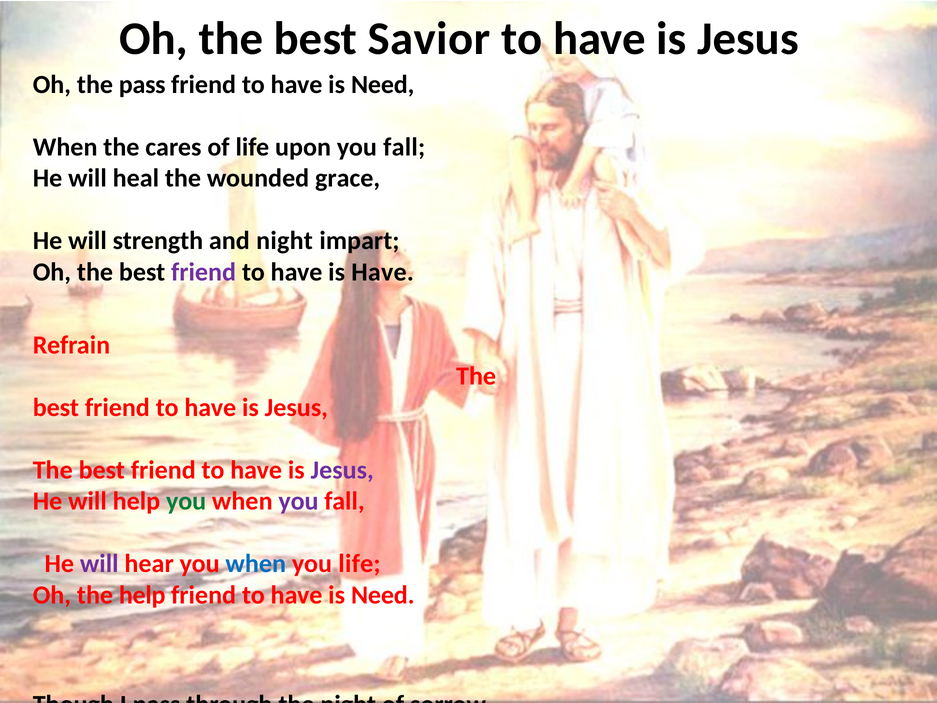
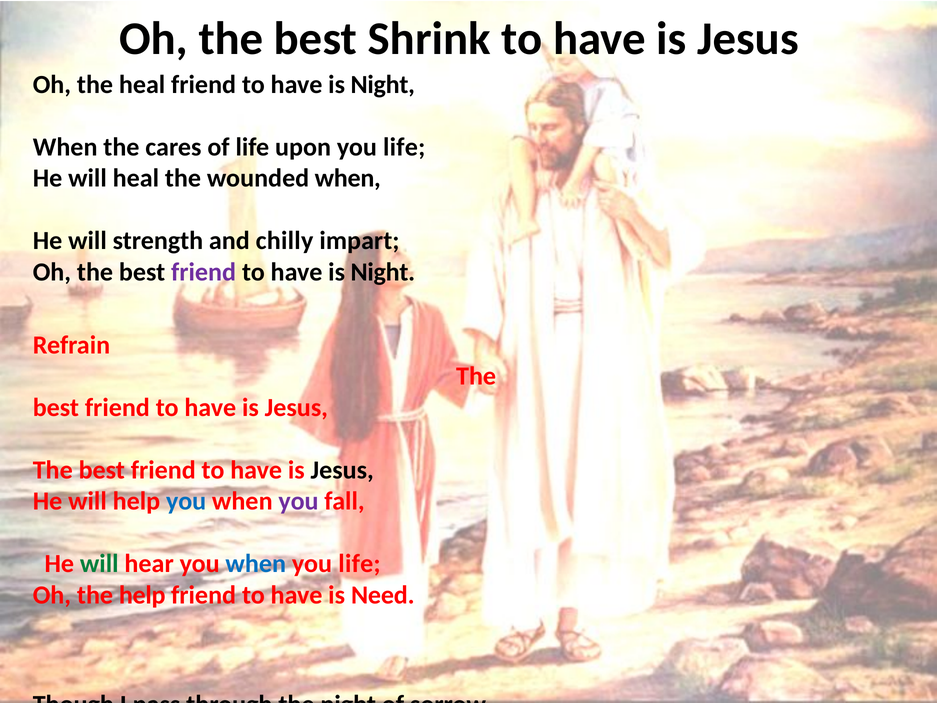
best Savior: Savior -> Shrink
the pass: pass -> heal
Need at (383, 85): Need -> Night
upon you fall: fall -> life
wounded grace: grace -> when
and night: night -> chilly
Have at (383, 272): Have -> Night
Jesus at (342, 470) colour: purple -> black
you at (186, 501) colour: green -> blue
will at (99, 564) colour: purple -> green
